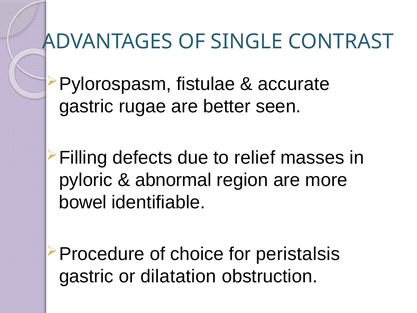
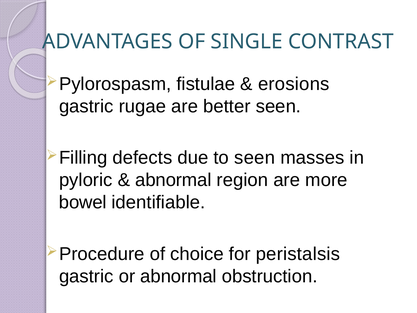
accurate: accurate -> erosions
to relief: relief -> seen
or dilatation: dilatation -> abnormal
